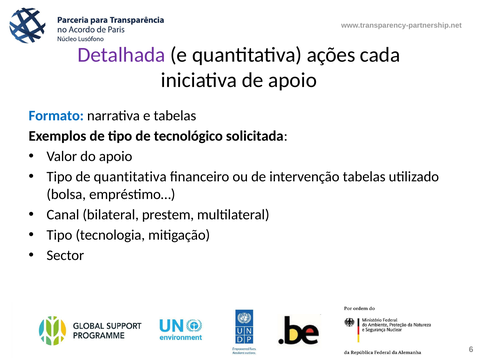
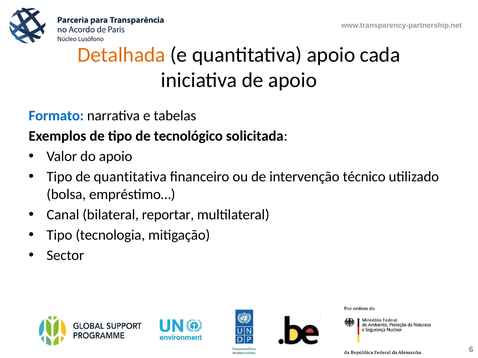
Detalhada colour: purple -> orange
quantitativa ações: ações -> apoio
intervenção tabelas: tabelas -> técnico
prestem: prestem -> reportar
